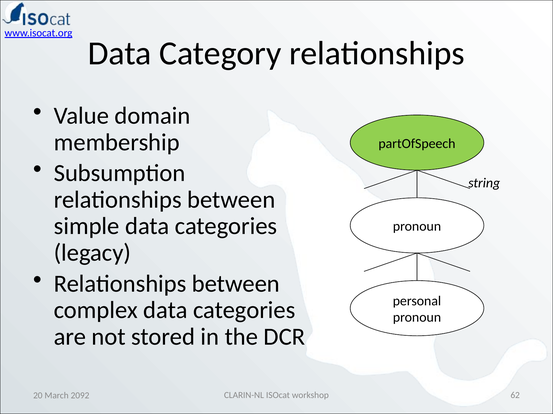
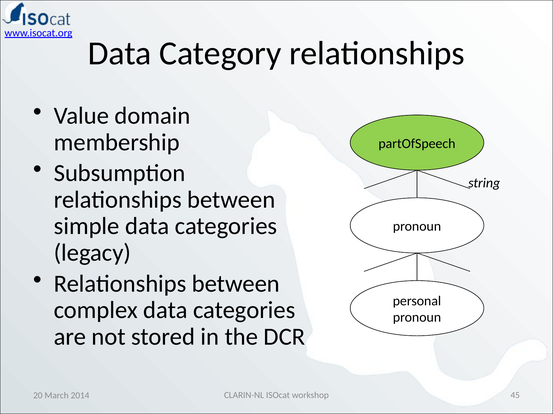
62: 62 -> 45
2092: 2092 -> 2014
